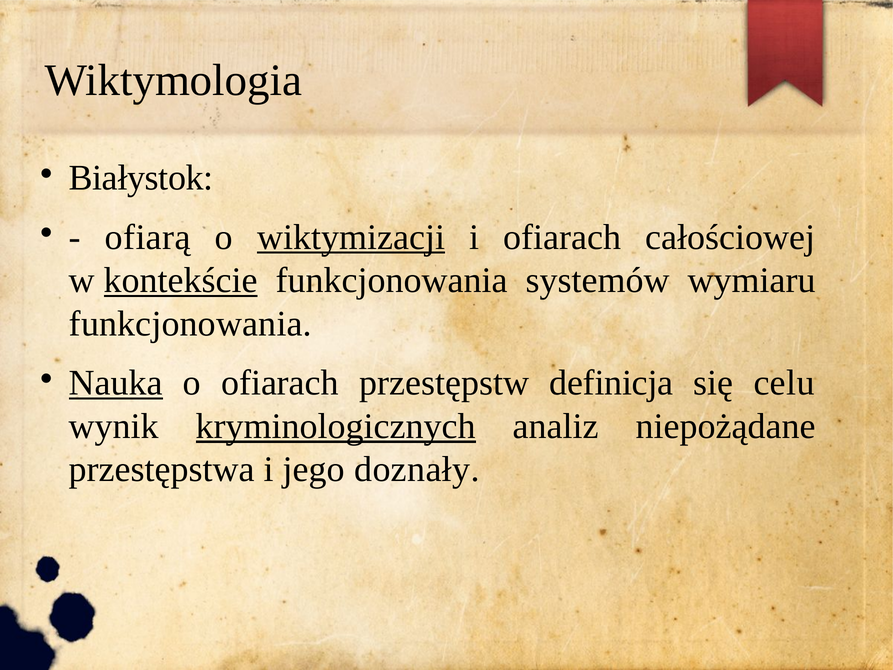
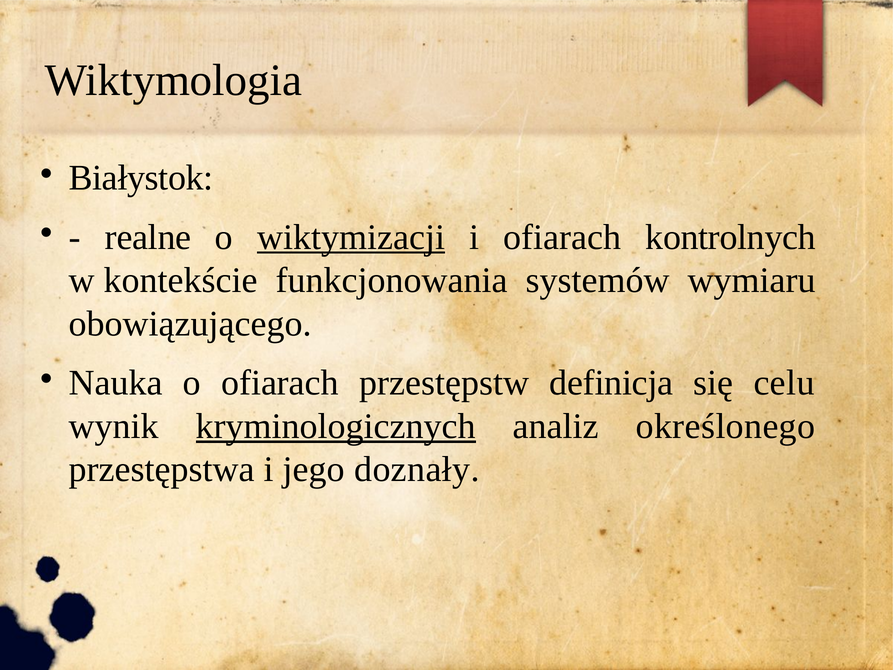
ofiarą: ofiarą -> realne
całościowej: całościowej -> kontrolnych
kontekście underline: present -> none
funkcjonowania at (190, 324): funkcjonowania -> obowiązującego
Nauka underline: present -> none
niepożądane: niepożądane -> określonego
